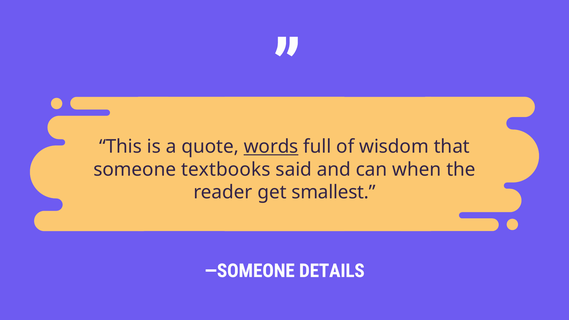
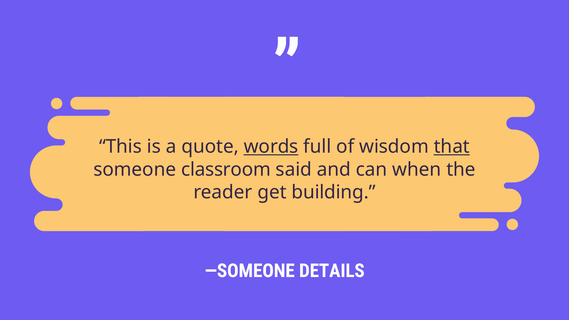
that underline: none -> present
textbooks: textbooks -> classroom
smallest: smallest -> building
